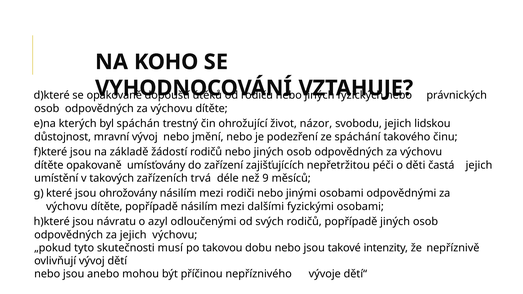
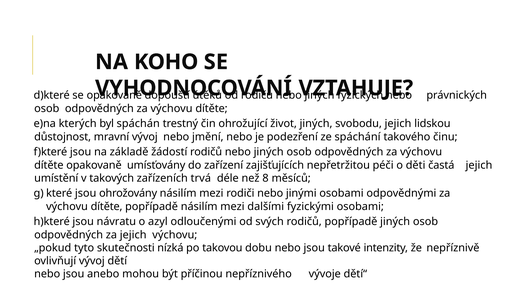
život názor: názor -> jiných
9: 9 -> 8
musí: musí -> nízká
